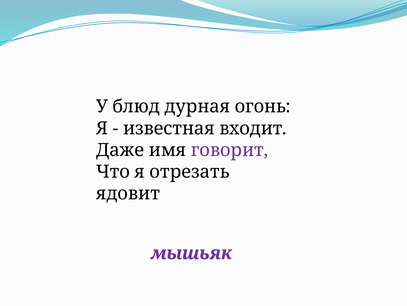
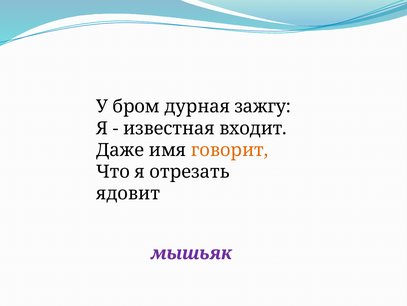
блюд: блюд -> бром
огонь: огонь -> зажгу
говорит colour: purple -> orange
